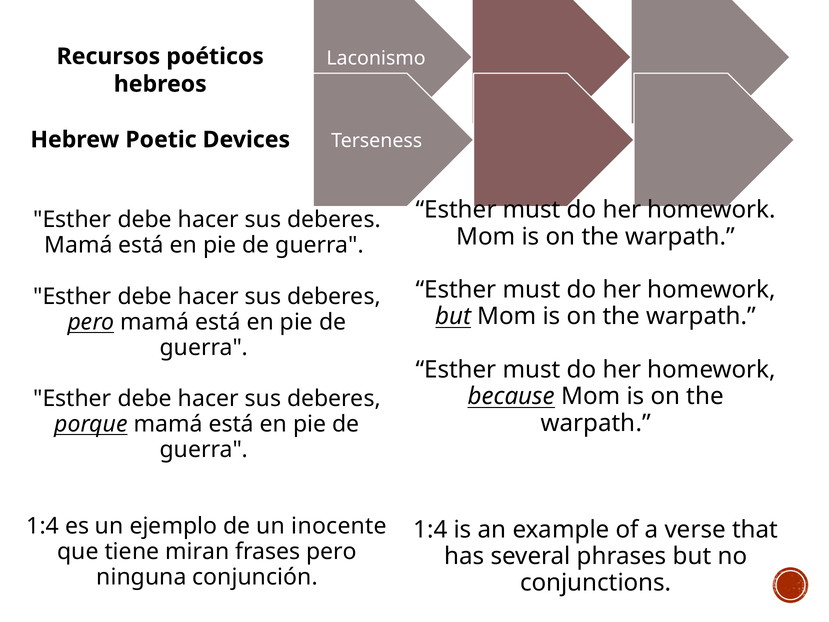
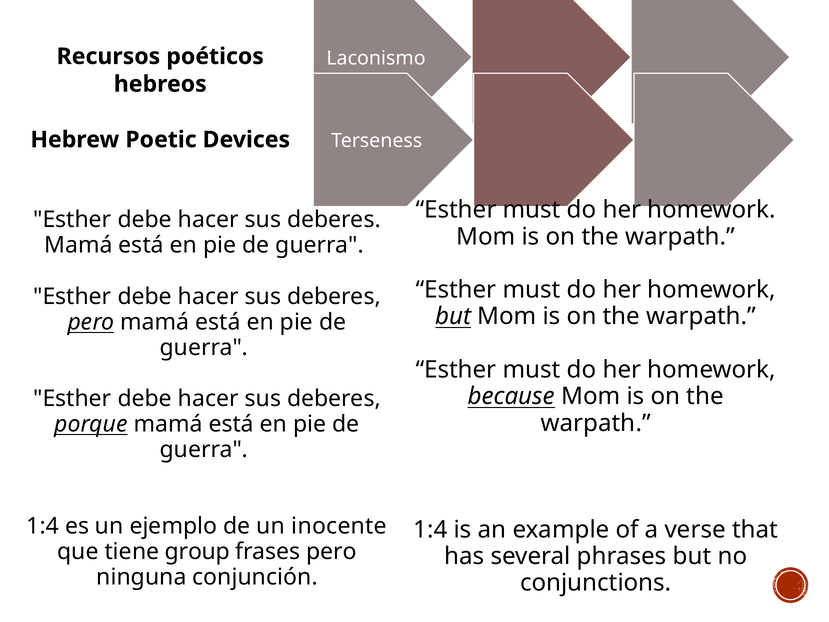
miran: miran -> group
